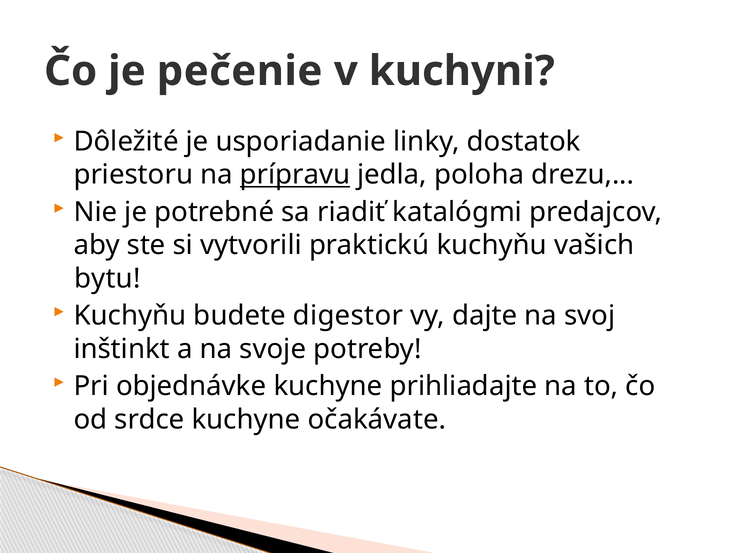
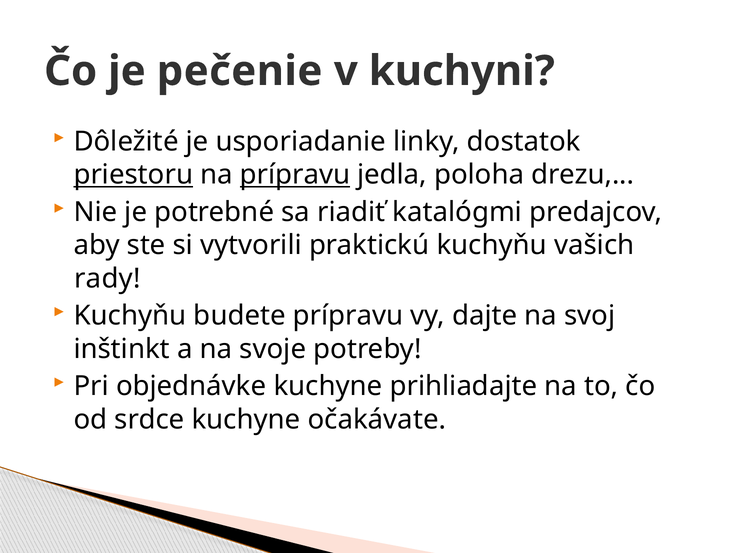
priestoru underline: none -> present
bytu: bytu -> rady
budete digestor: digestor -> prípravu
